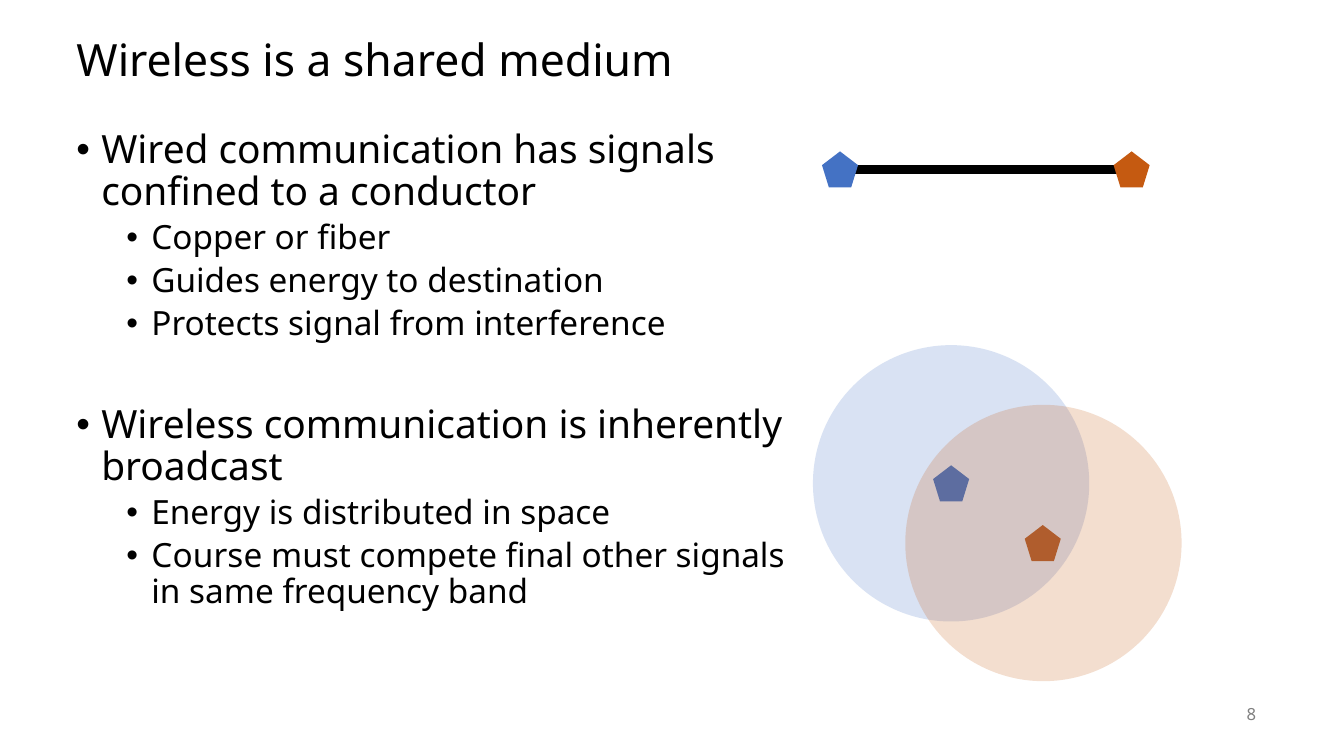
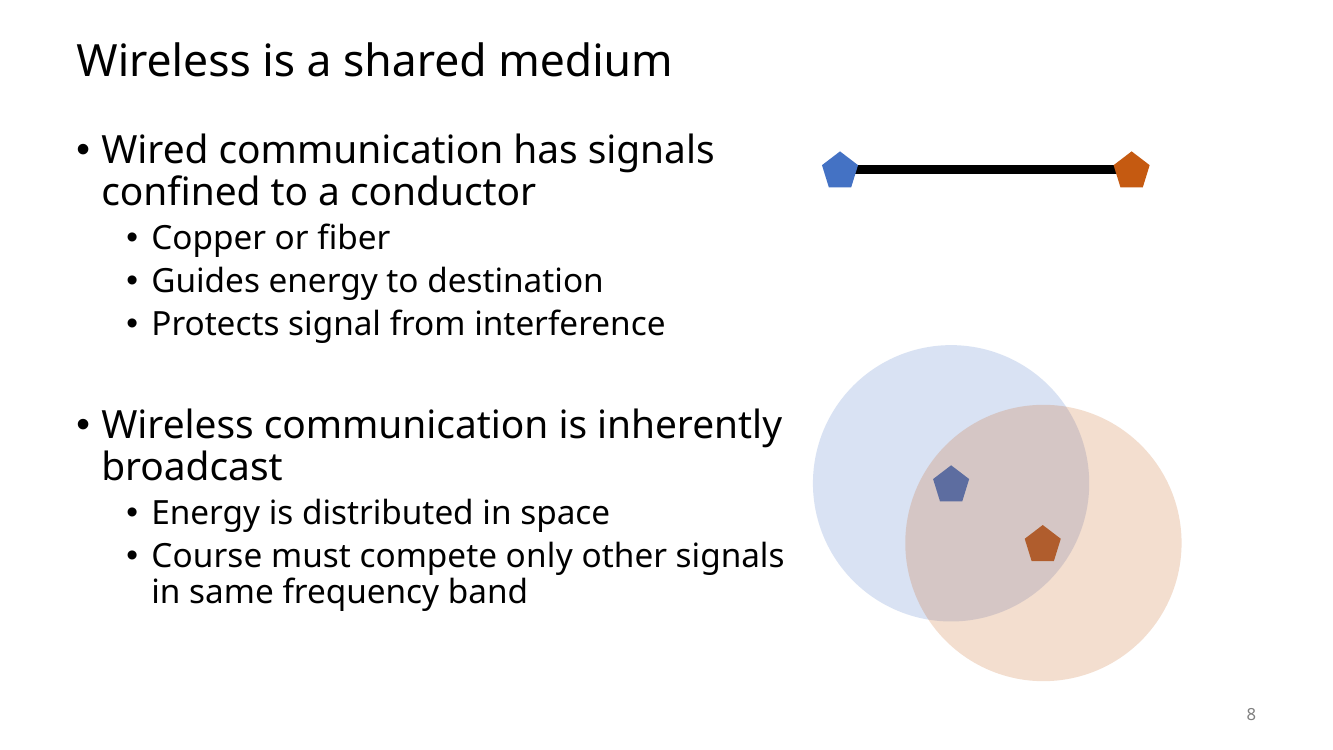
final: final -> only
